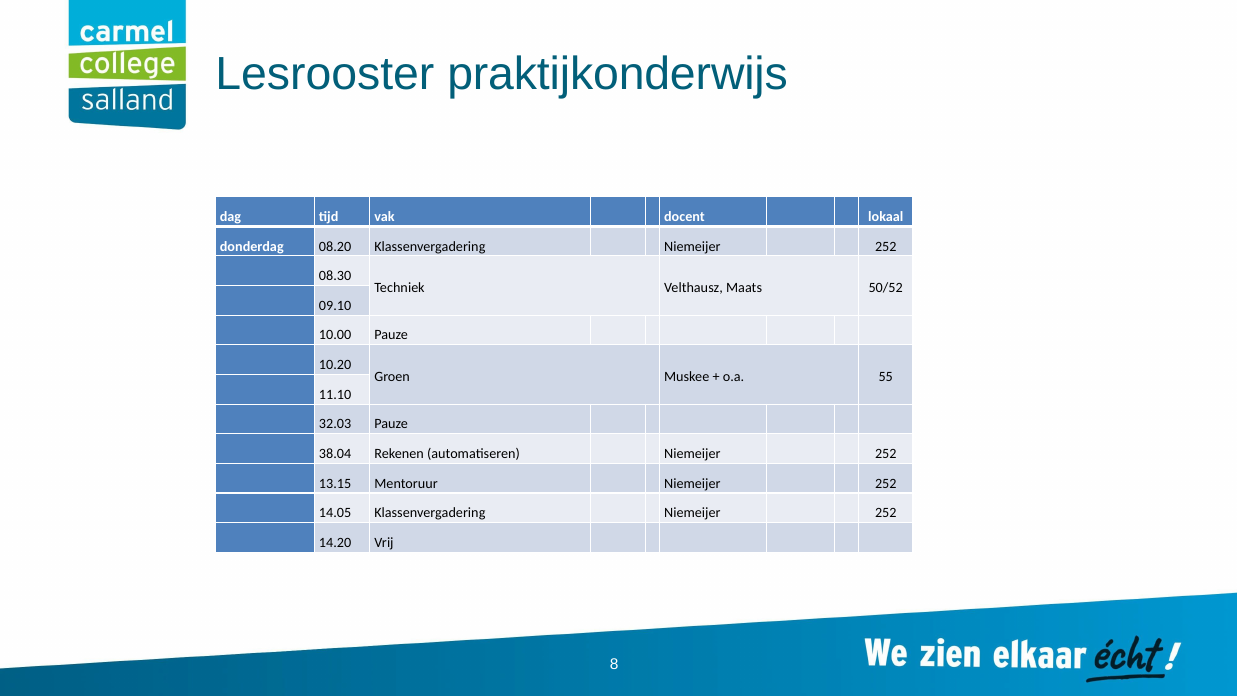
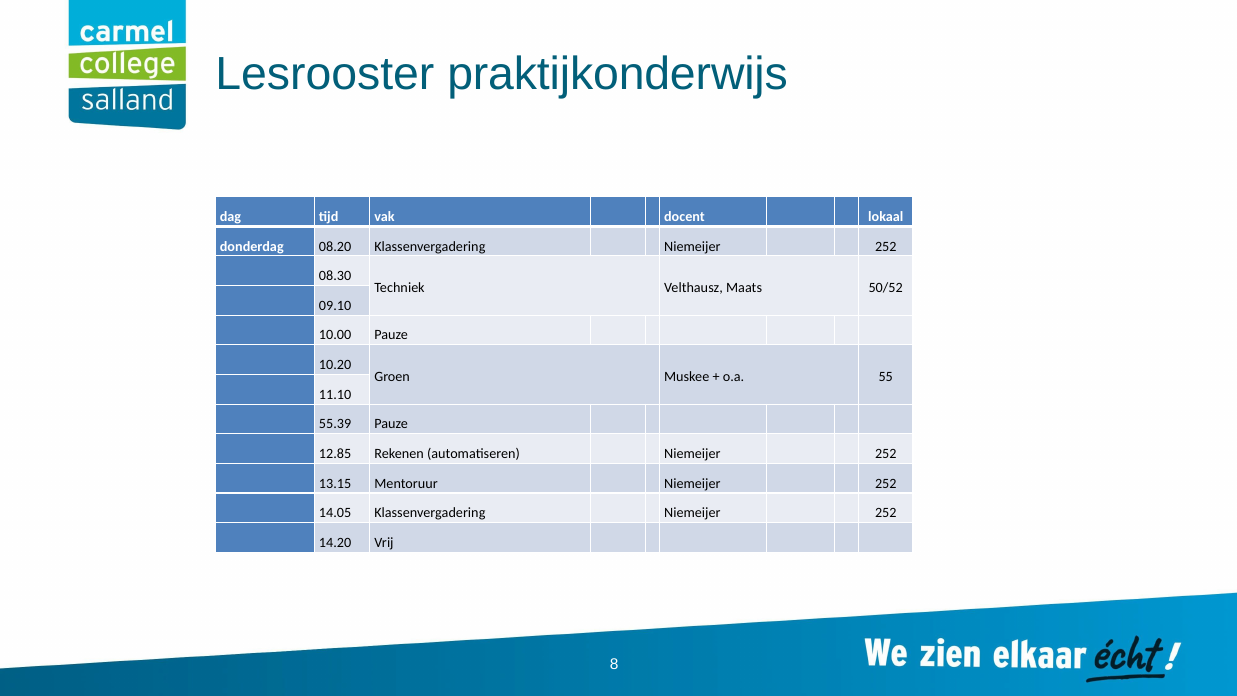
32.03: 32.03 -> 55.39
38.04: 38.04 -> 12.85
